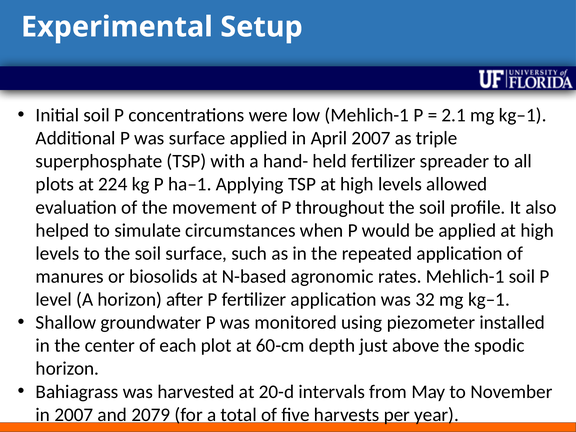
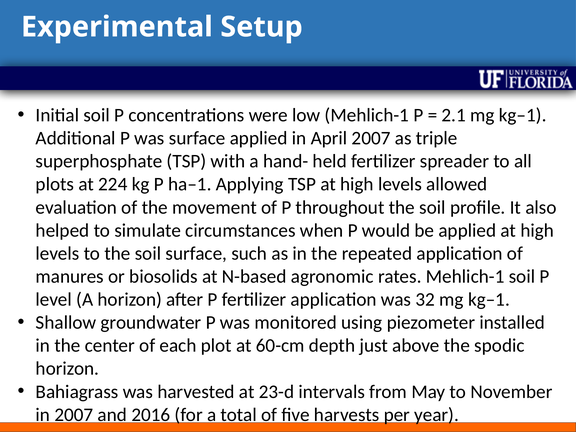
20-d: 20-d -> 23-d
2079: 2079 -> 2016
